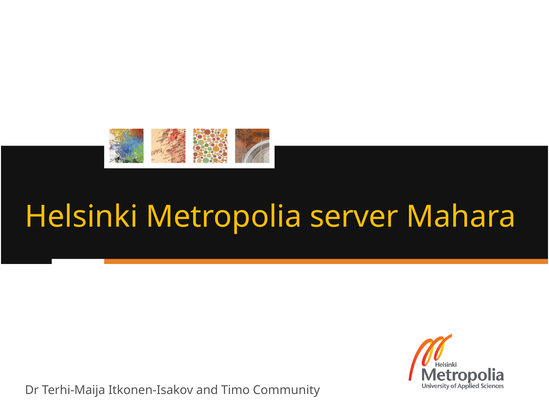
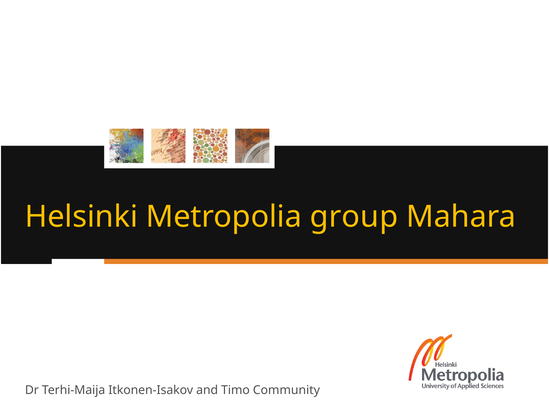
server: server -> group
